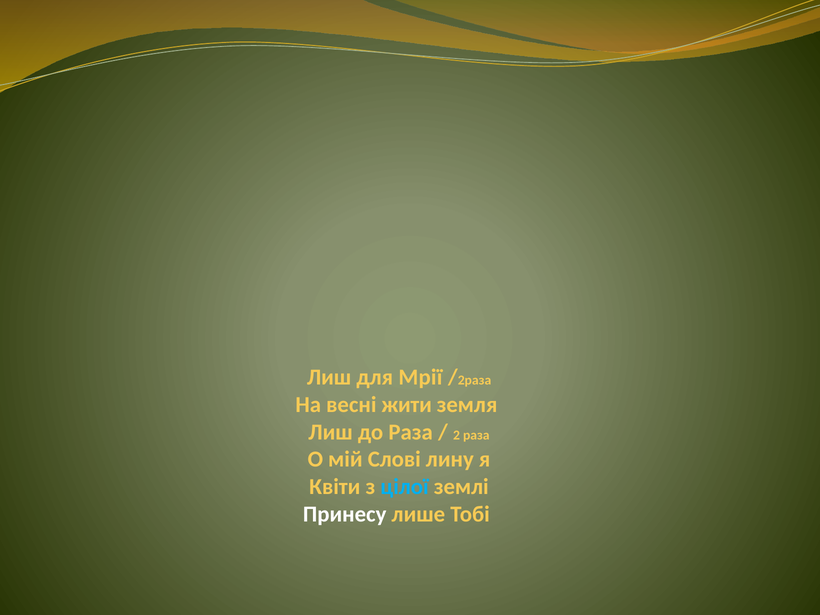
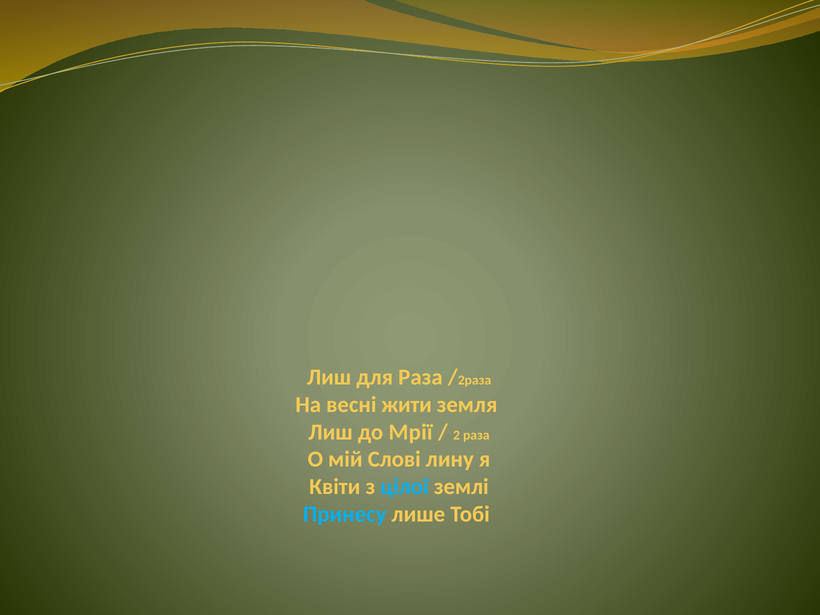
для Мрії: Мрії -> Раза
до Раза: Раза -> Мрії
Принесу colour: white -> light blue
